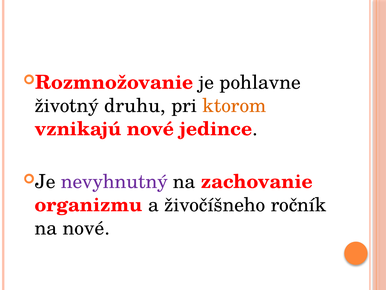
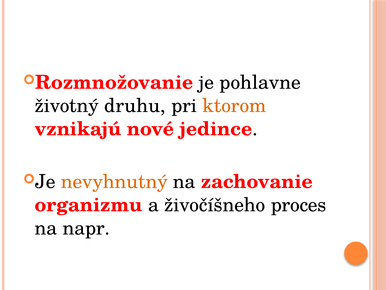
nevyhnutný colour: purple -> orange
ročník: ročník -> proces
na nové: nové -> napr
